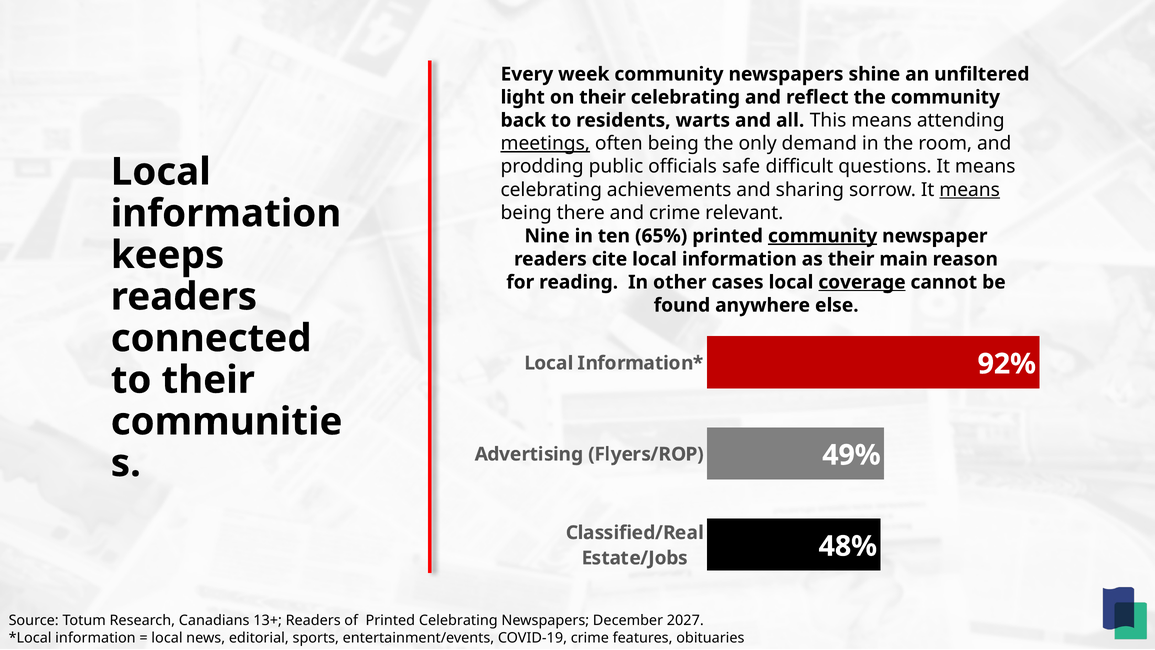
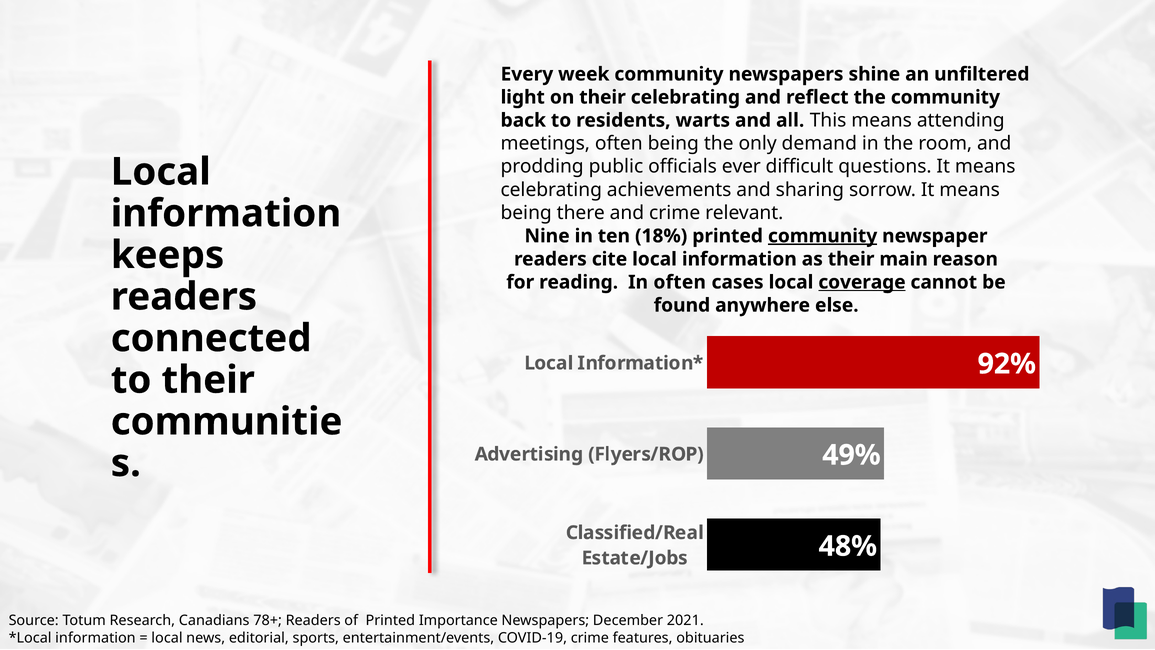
meetings underline: present -> none
safe: safe -> ever
means at (970, 190) underline: present -> none
65%: 65% -> 18%
In other: other -> often
13+: 13+ -> 78+
Printed Celebrating: Celebrating -> Importance
2027: 2027 -> 2021
